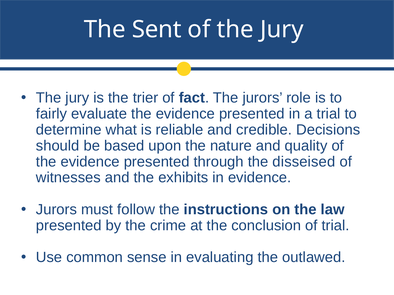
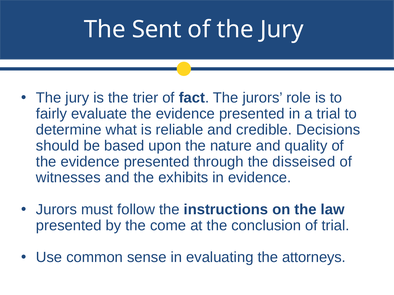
crime: crime -> come
outlawed: outlawed -> attorneys
